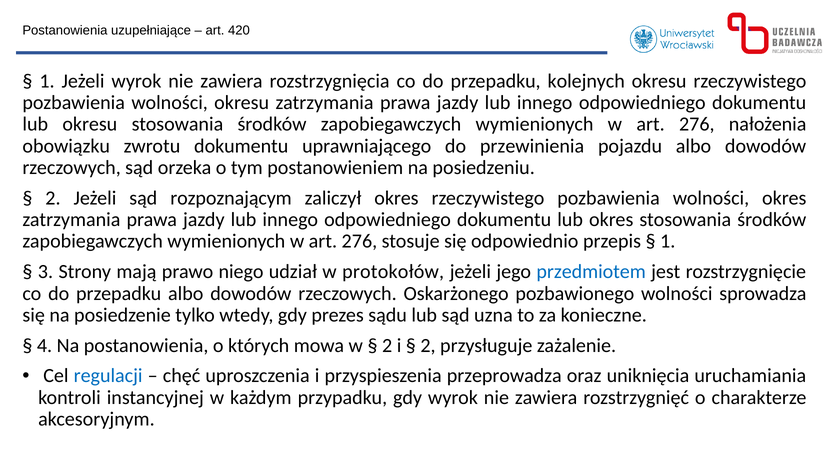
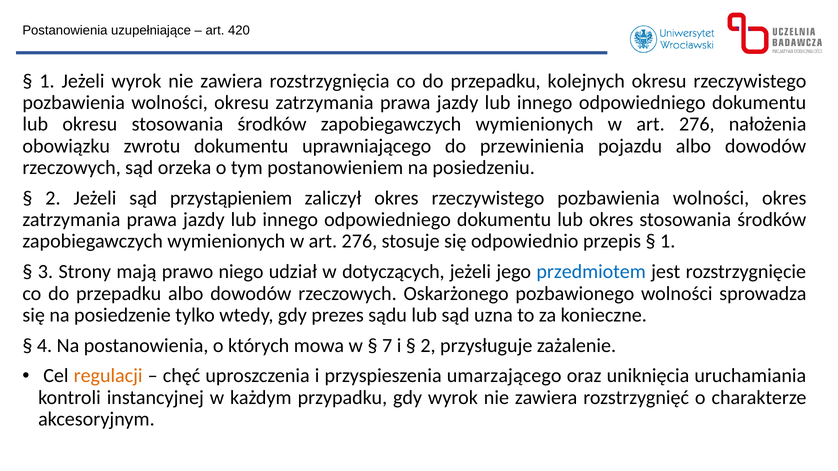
rozpoznającym: rozpoznającym -> przystąpieniem
protokołów: protokołów -> dotyczących
2 at (387, 346): 2 -> 7
regulacji colour: blue -> orange
przeprowadza: przeprowadza -> umarzającego
